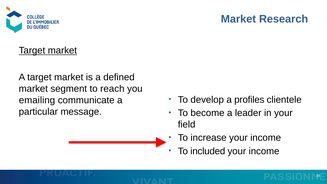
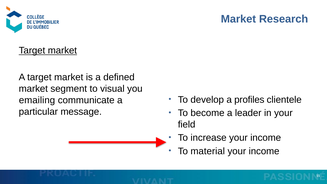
reach: reach -> visual
included: included -> material
